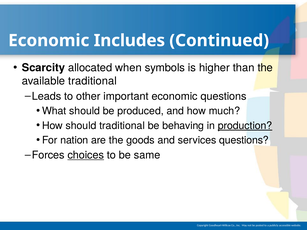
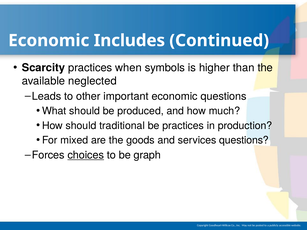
Scarcity allocated: allocated -> practices
available traditional: traditional -> neglected
be behaving: behaving -> practices
production underline: present -> none
nation: nation -> mixed
same: same -> graph
